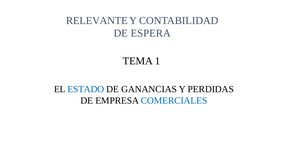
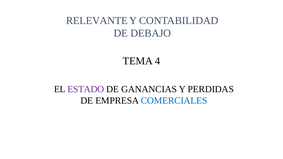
ESPERA: ESPERA -> DEBAJO
1: 1 -> 4
ESTADO colour: blue -> purple
